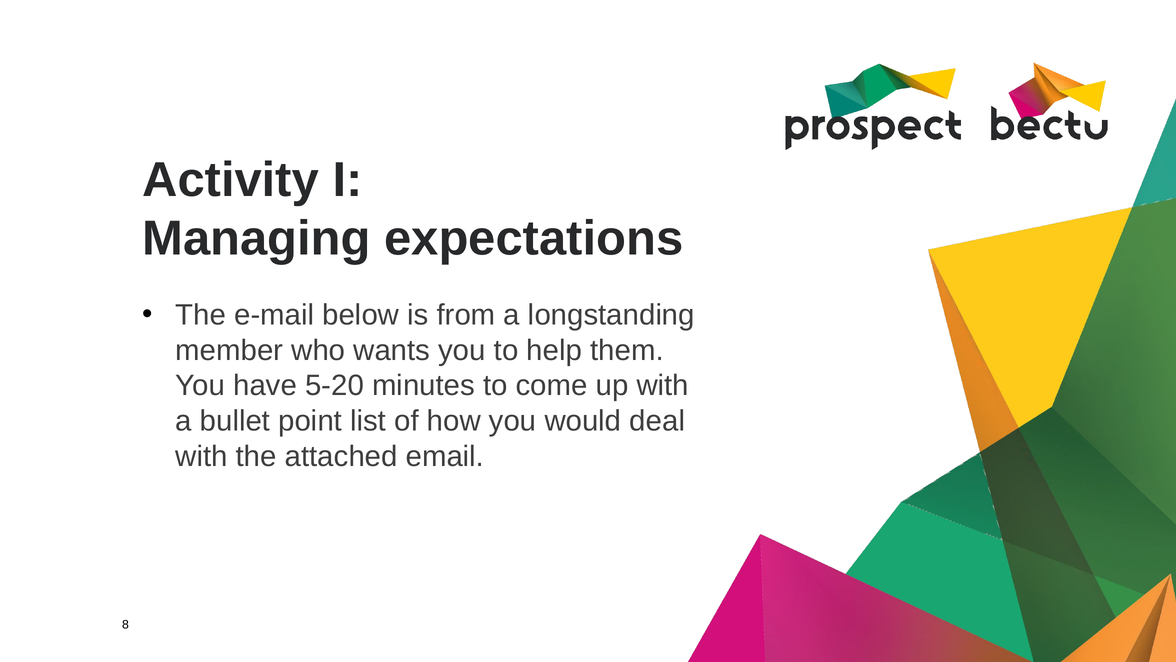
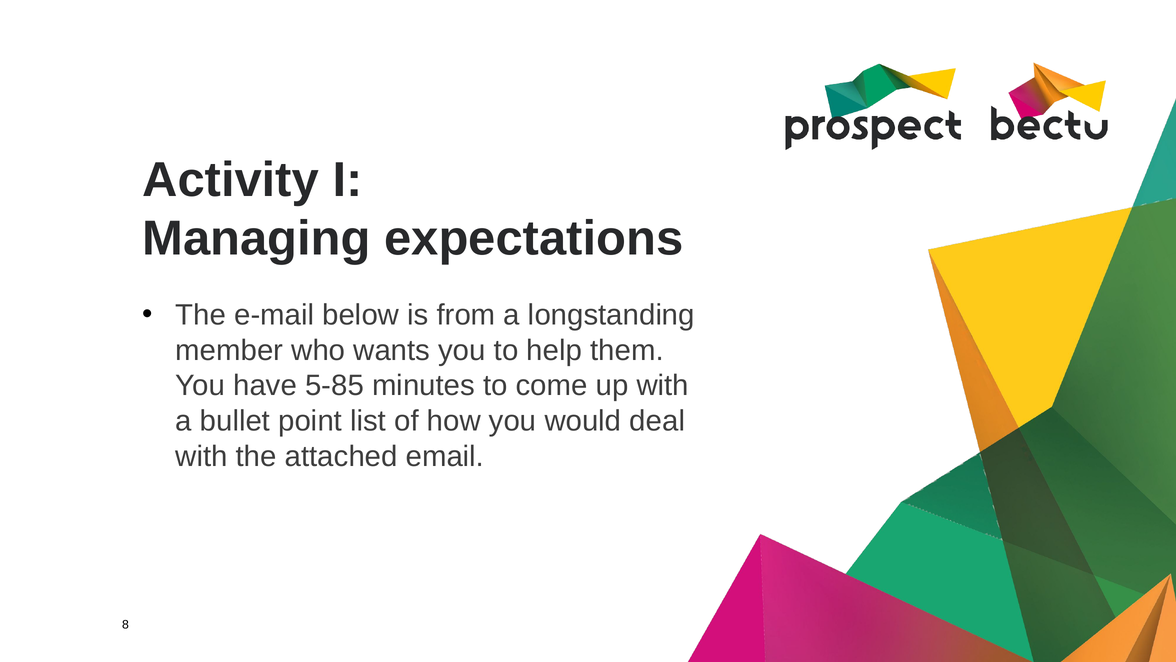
5-20: 5-20 -> 5-85
